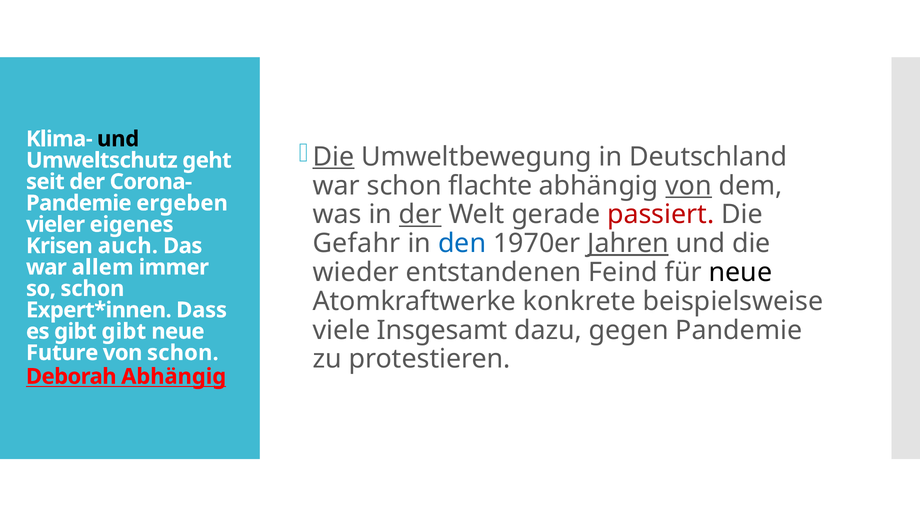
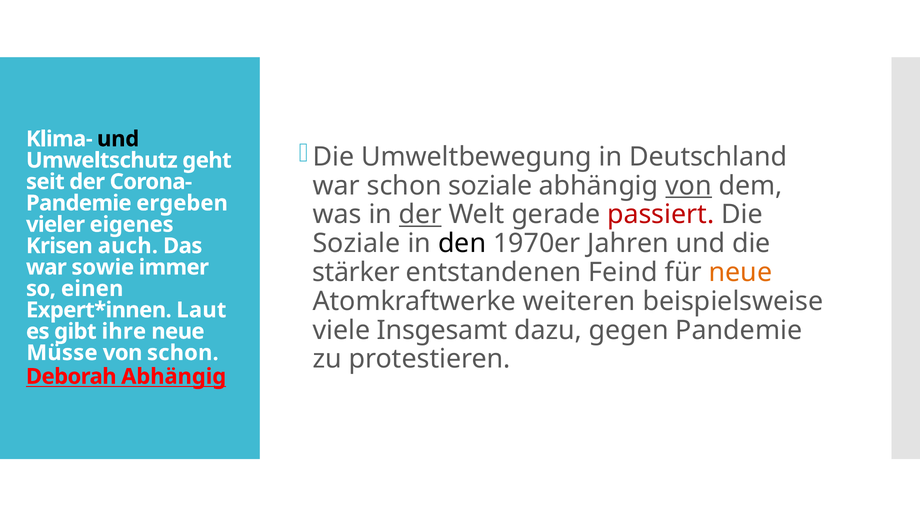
Die at (333, 157) underline: present -> none
schon flachte: flachte -> soziale
Gefahr at (357, 244): Gefahr -> Soziale
den colour: blue -> black
Jahren underline: present -> none
allem: allem -> sowie
wieder: wieder -> stärker
neue at (740, 273) colour: black -> orange
so schon: schon -> einen
konkrete: konkrete -> weiteren
Dass: Dass -> Laut
gibt gibt: gibt -> ihre
Future: Future -> Müsse
